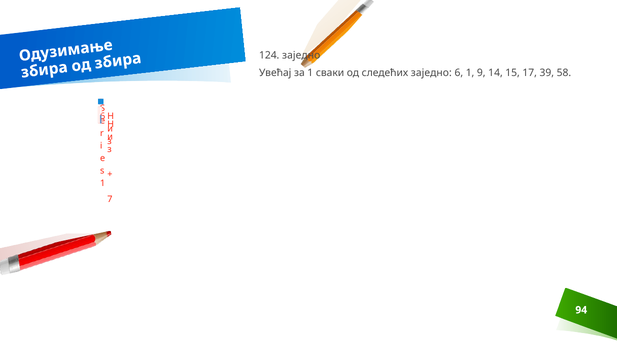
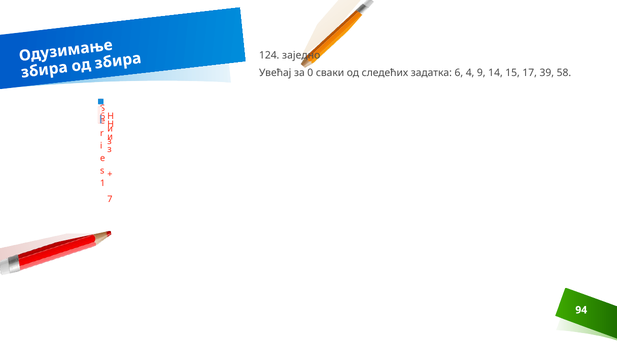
за 1: 1 -> 0
следећих заједно: заједно -> задатка
6 1: 1 -> 4
